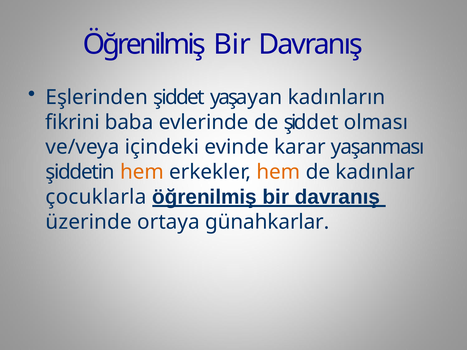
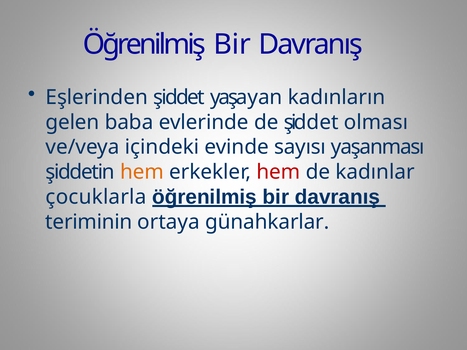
fikrini: fikrini -> gelen
karar: karar -> sayısı
hem at (278, 172) colour: orange -> red
üzerinde: üzerinde -> teriminin
